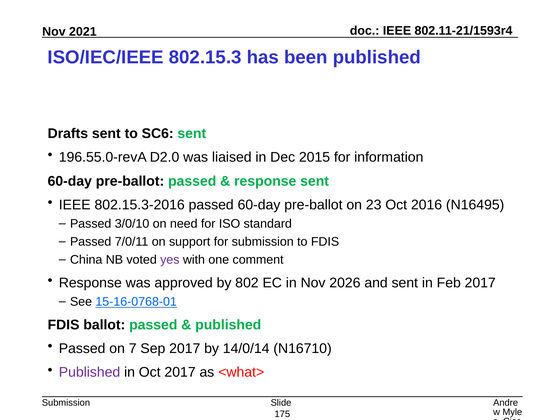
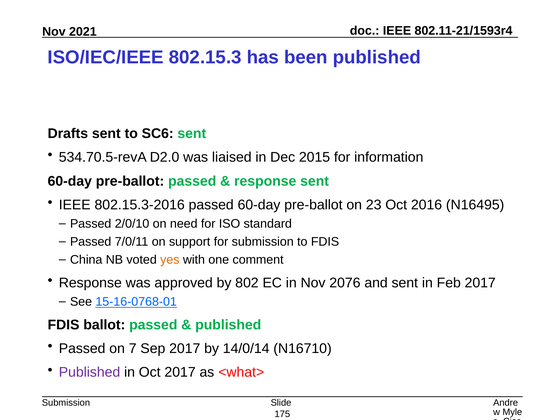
196.55.0-revA: 196.55.0-revA -> 534.70.5-revA
3/0/10: 3/0/10 -> 2/0/10
yes colour: purple -> orange
2026: 2026 -> 2076
